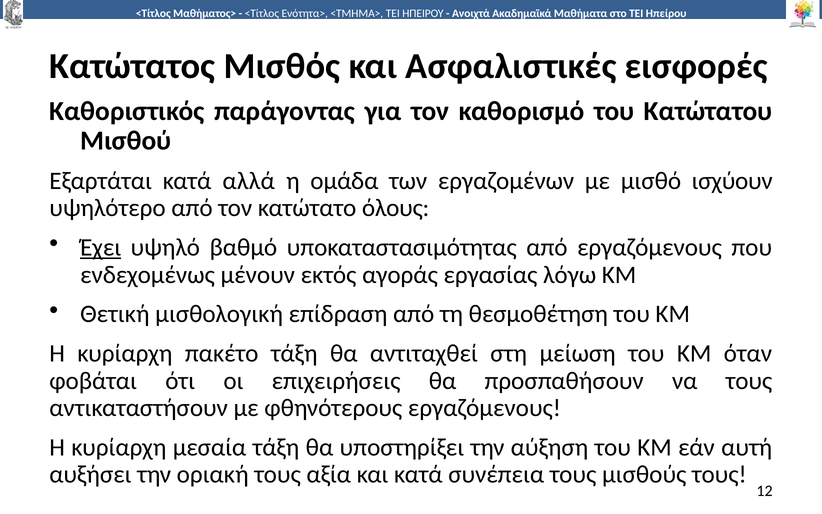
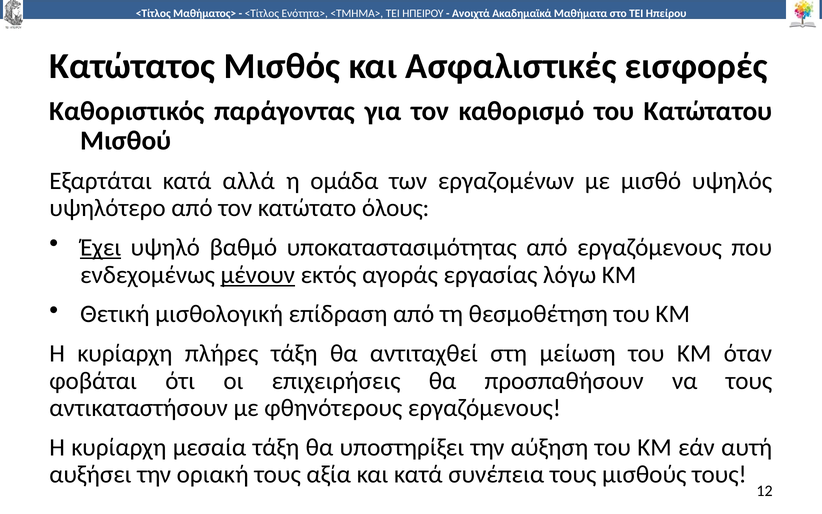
ισχύουν: ισχύουν -> υψηλός
μένουν underline: none -> present
πακέτο: πακέτο -> πλήρες
